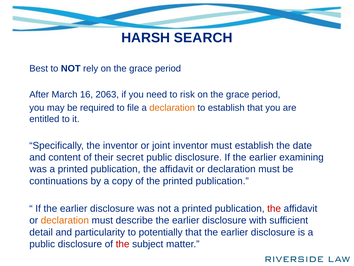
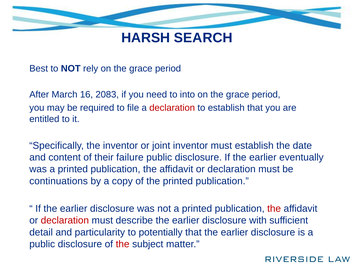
2063: 2063 -> 2083
risk: risk -> into
declaration at (172, 108) colour: orange -> red
secret: secret -> failure
examining: examining -> eventually
declaration at (65, 220) colour: orange -> red
